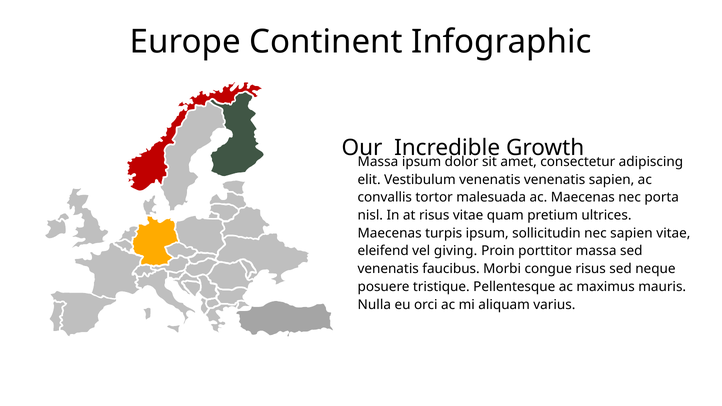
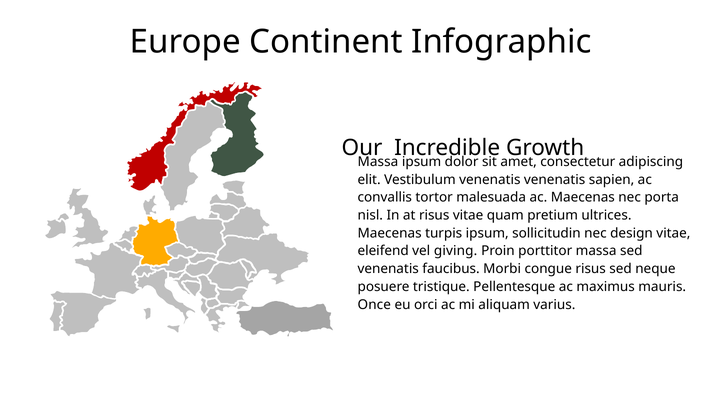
nec sapien: sapien -> design
Nulla: Nulla -> Once
